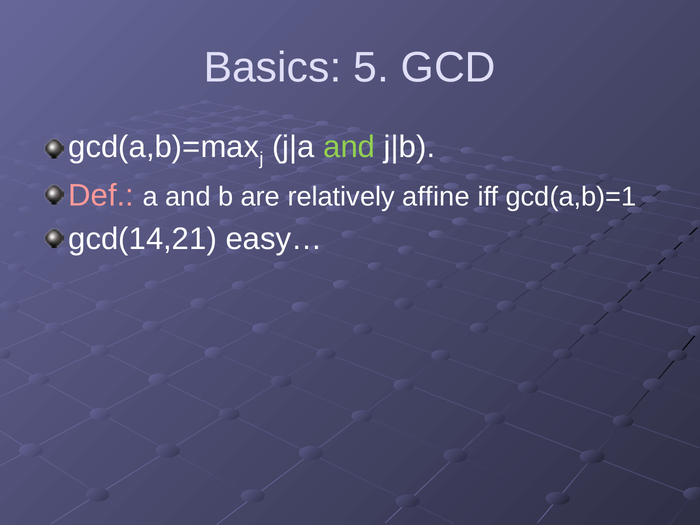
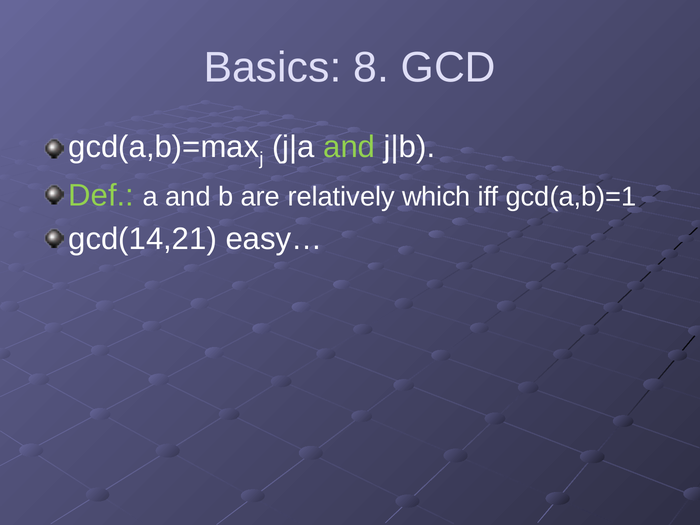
5: 5 -> 8
Def colour: pink -> light green
affine: affine -> which
